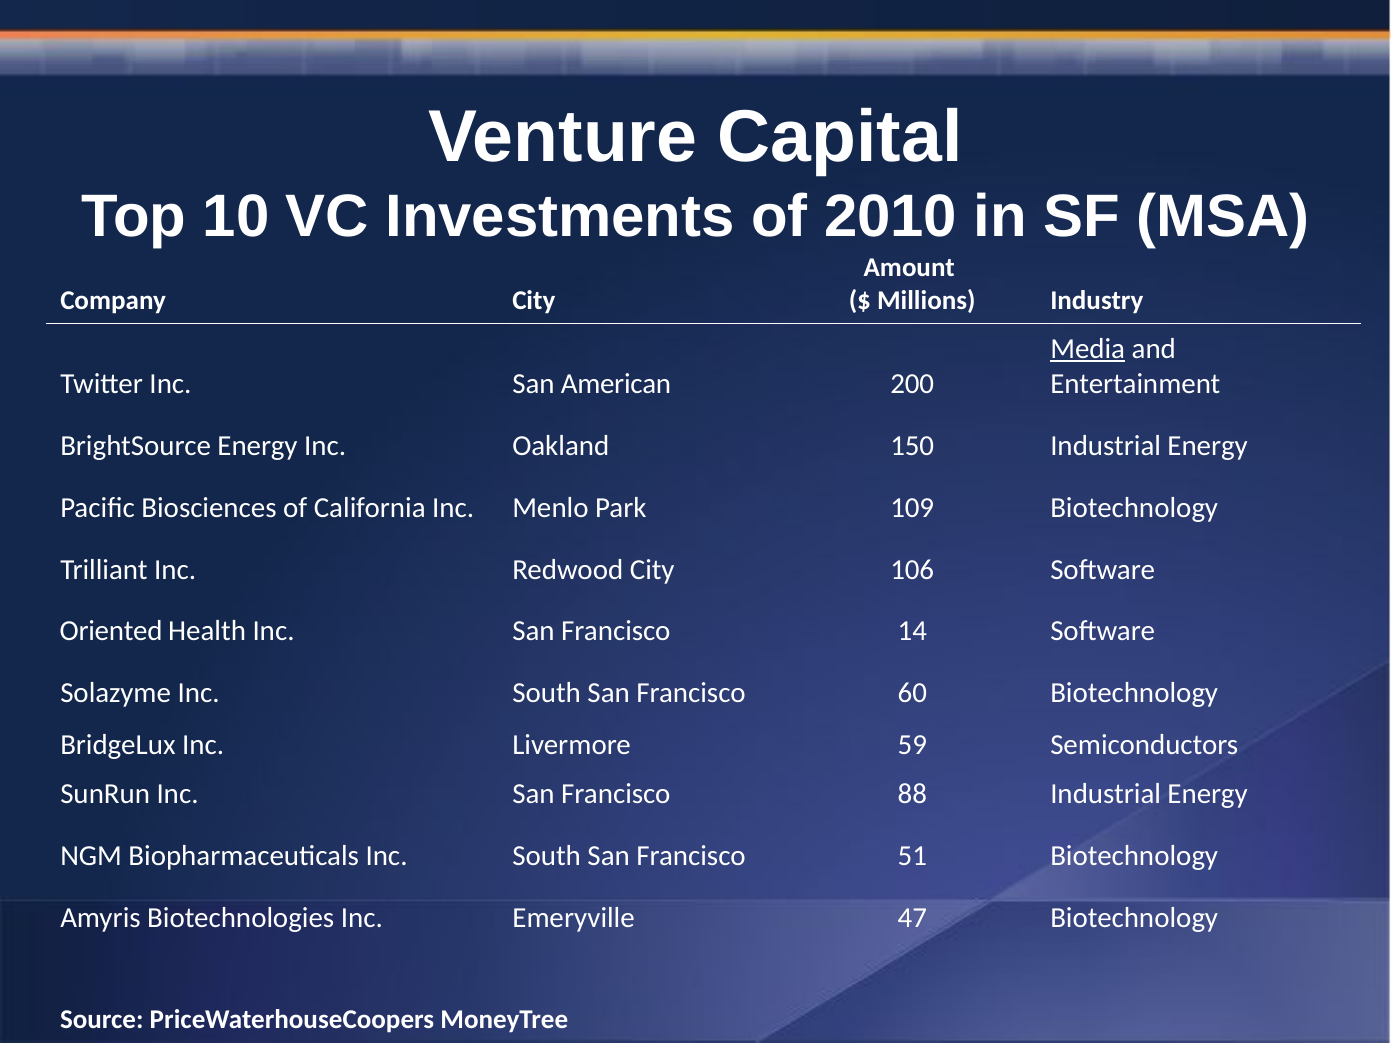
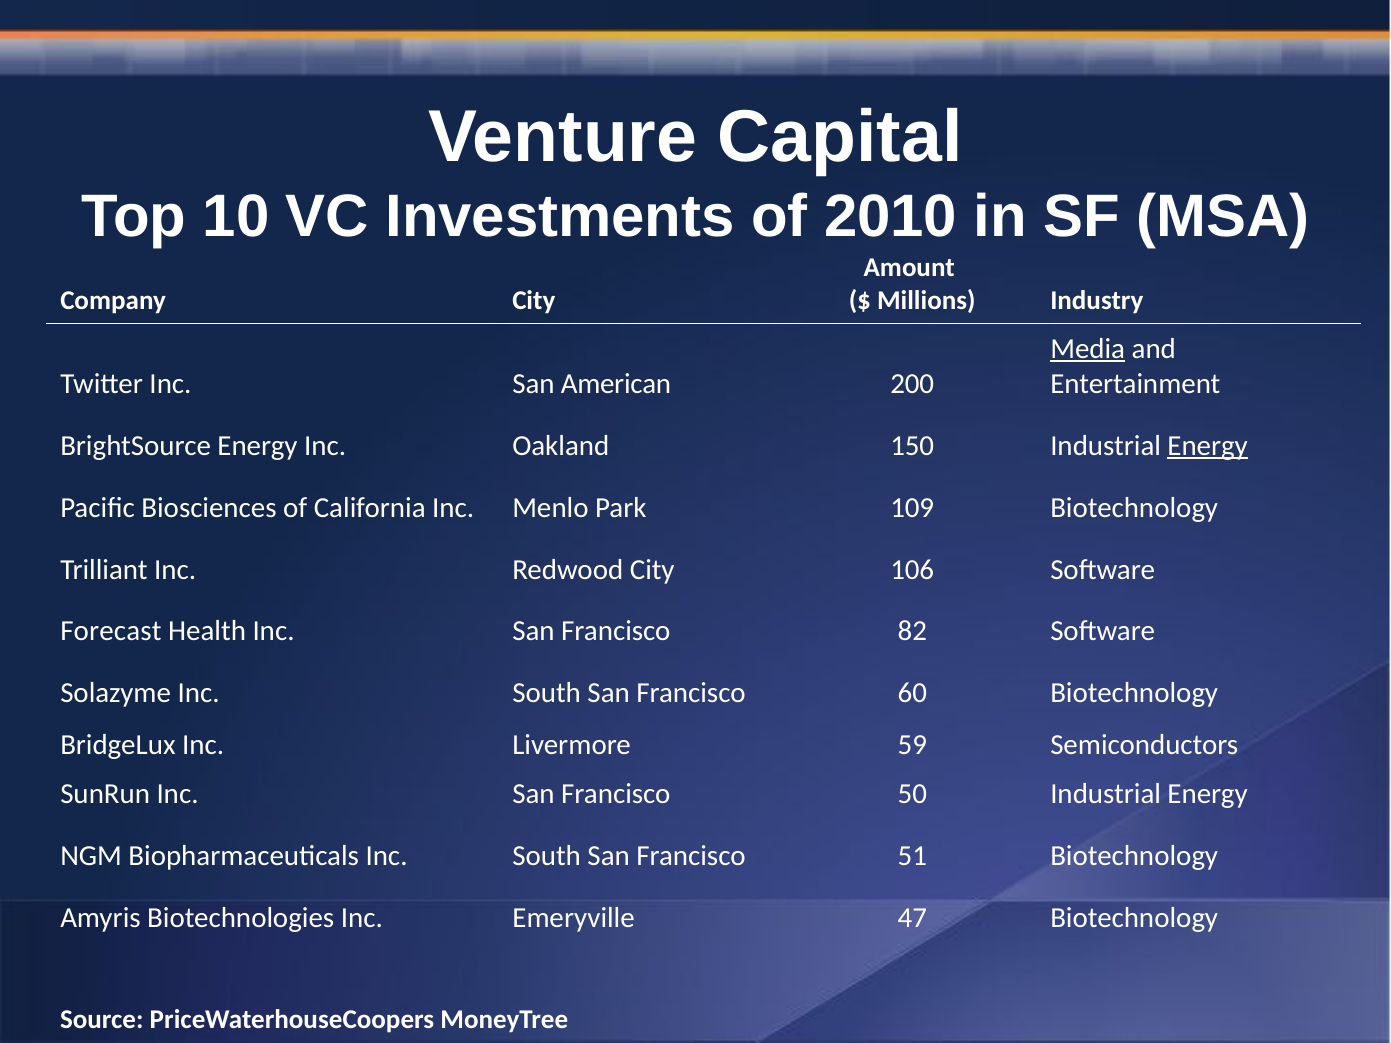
Energy at (1208, 446) underline: none -> present
Oriented: Oriented -> Forecast
14: 14 -> 82
88: 88 -> 50
